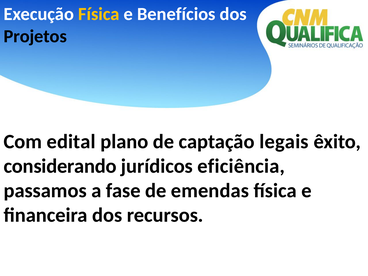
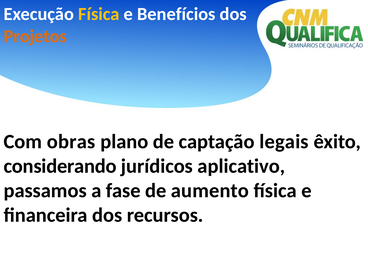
Projetos colour: black -> orange
edital: edital -> obras
eficiência: eficiência -> aplicativo
emendas: emendas -> aumento
